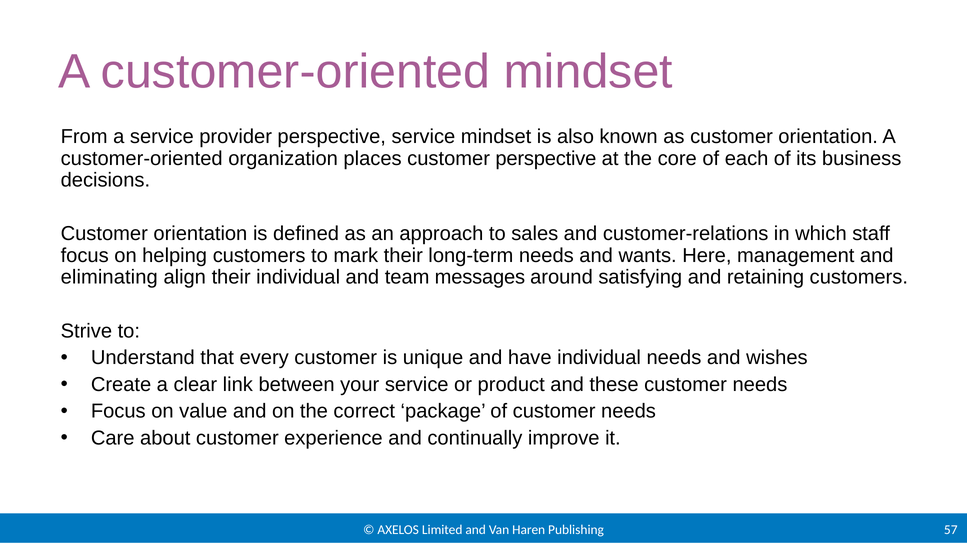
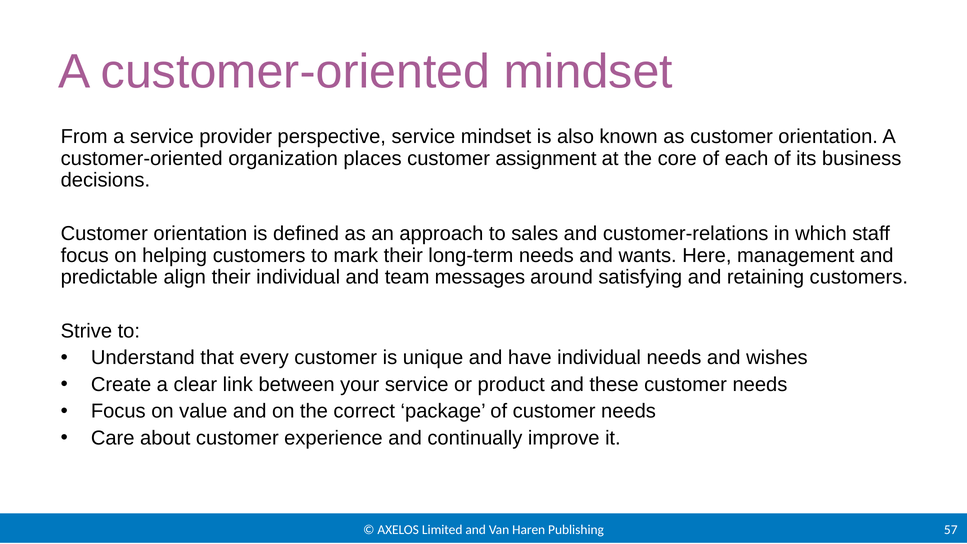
customer perspective: perspective -> assignment
eliminating: eliminating -> predictable
